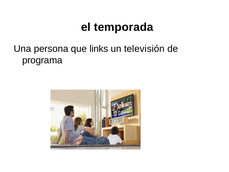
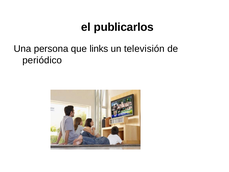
temporada: temporada -> publicarlos
programa: programa -> periódico
